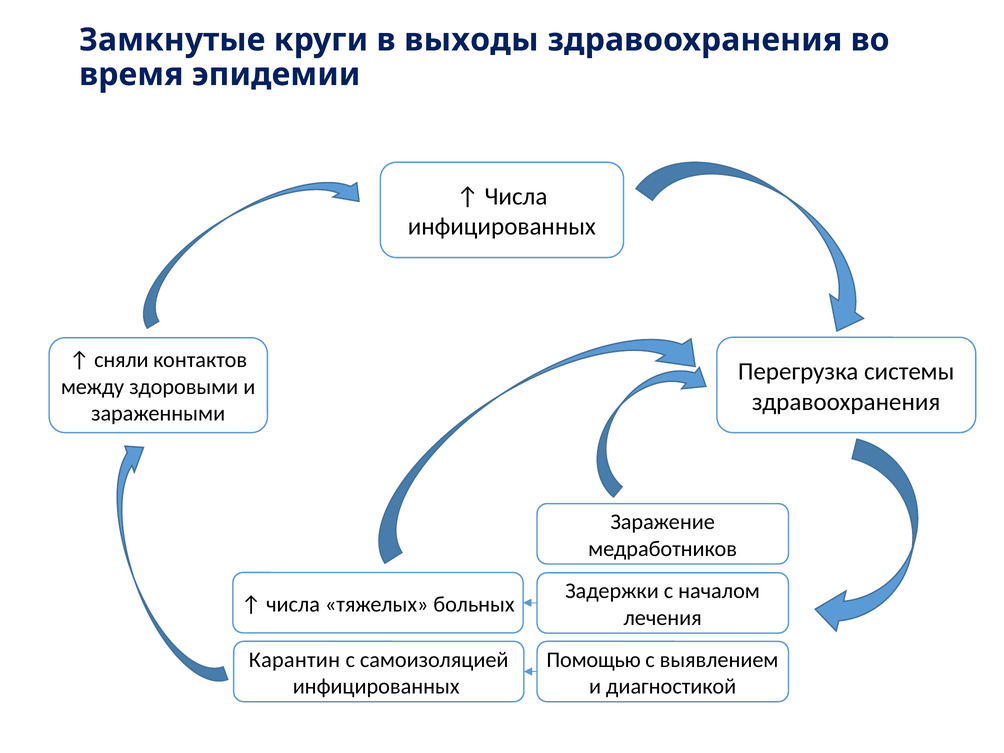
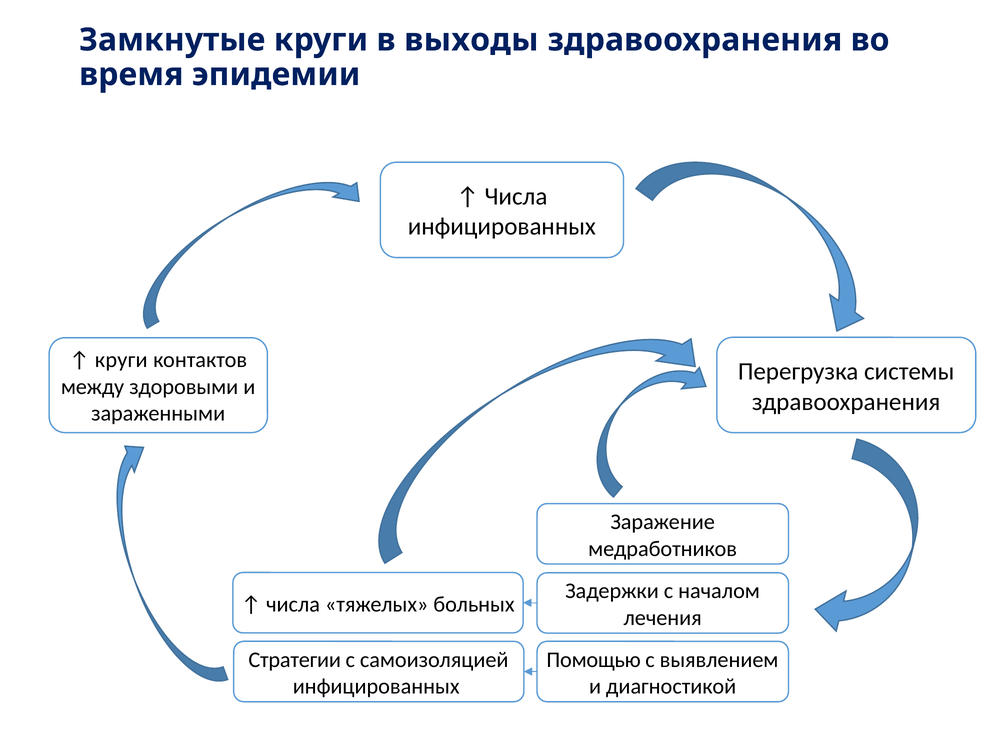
сняли at (121, 360): сняли -> круги
Карантин: Карантин -> Стратегии
